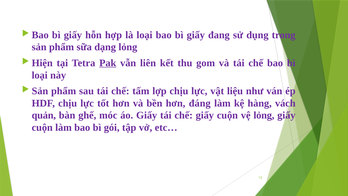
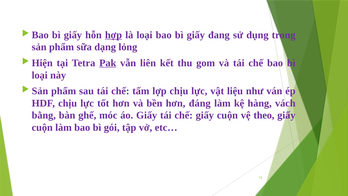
hợp underline: none -> present
quản: quản -> bằng
vệ lỏng: lỏng -> theo
